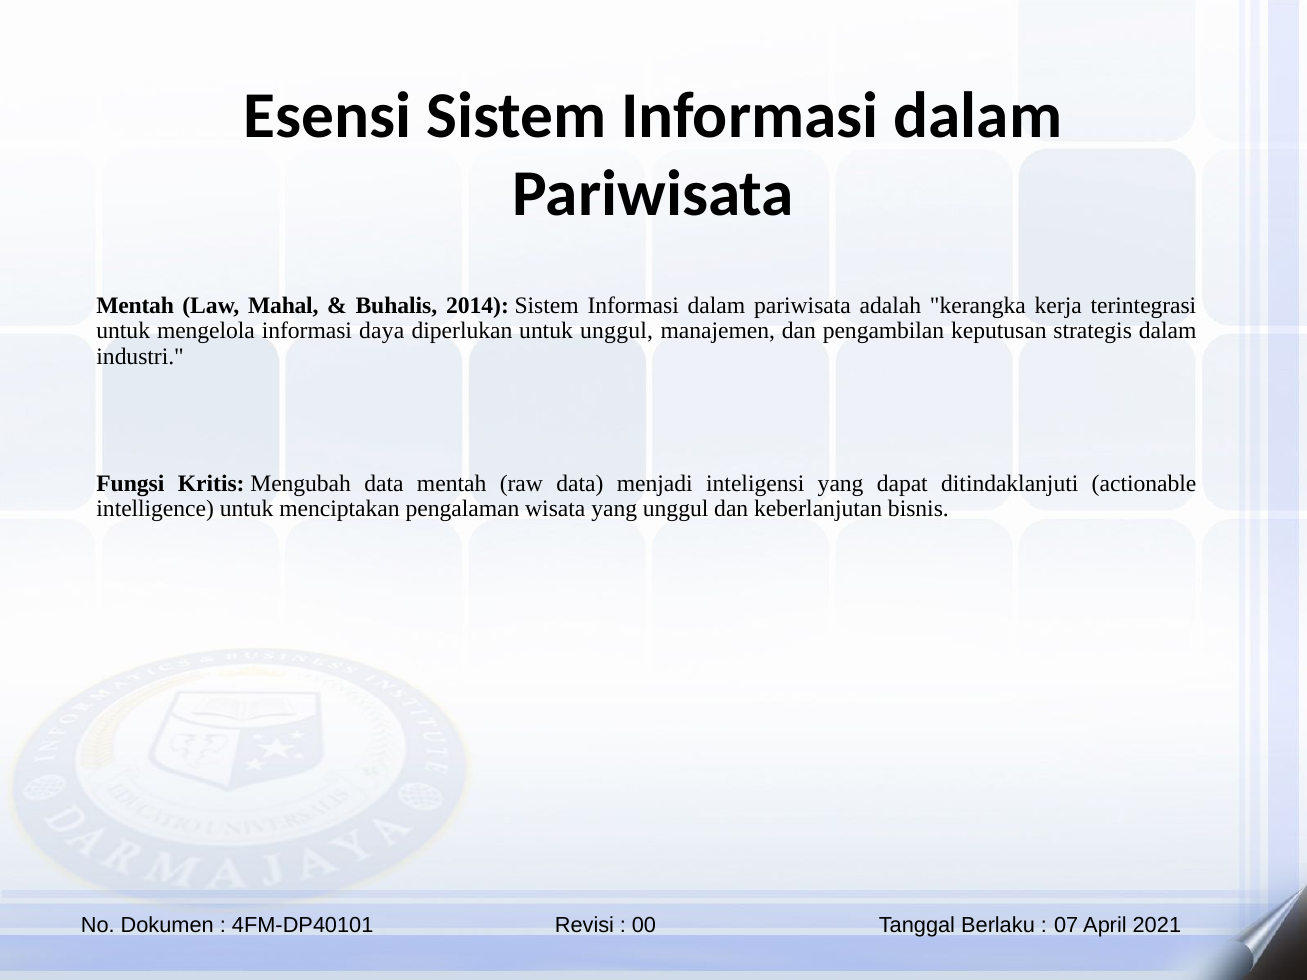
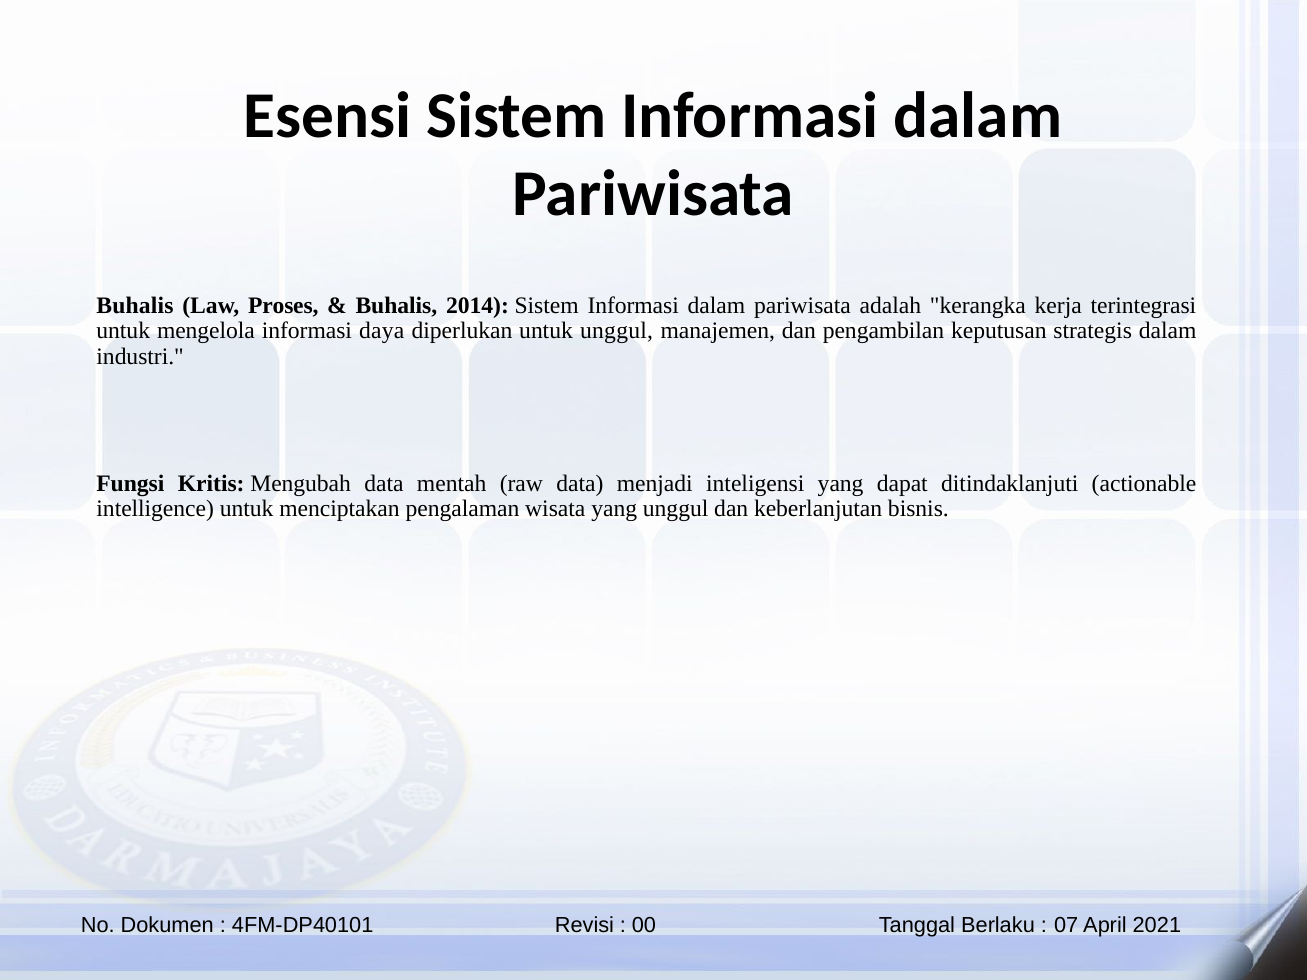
Mentah at (135, 306): Mentah -> Buhalis
Mahal: Mahal -> Proses
